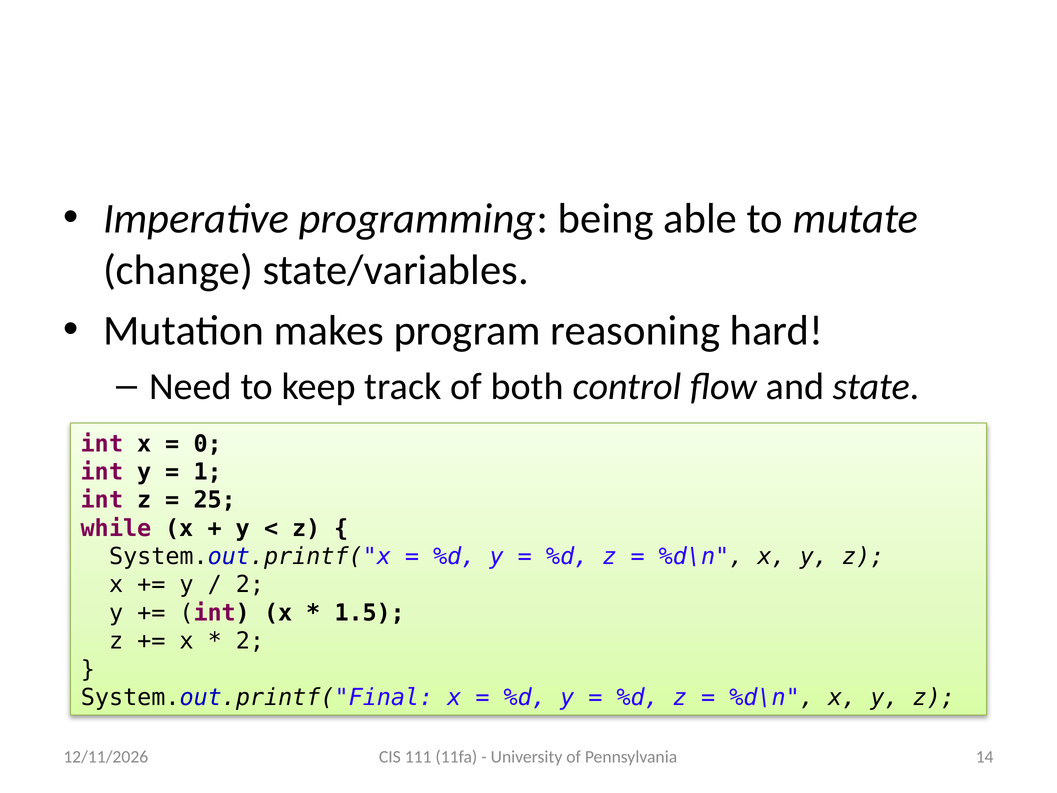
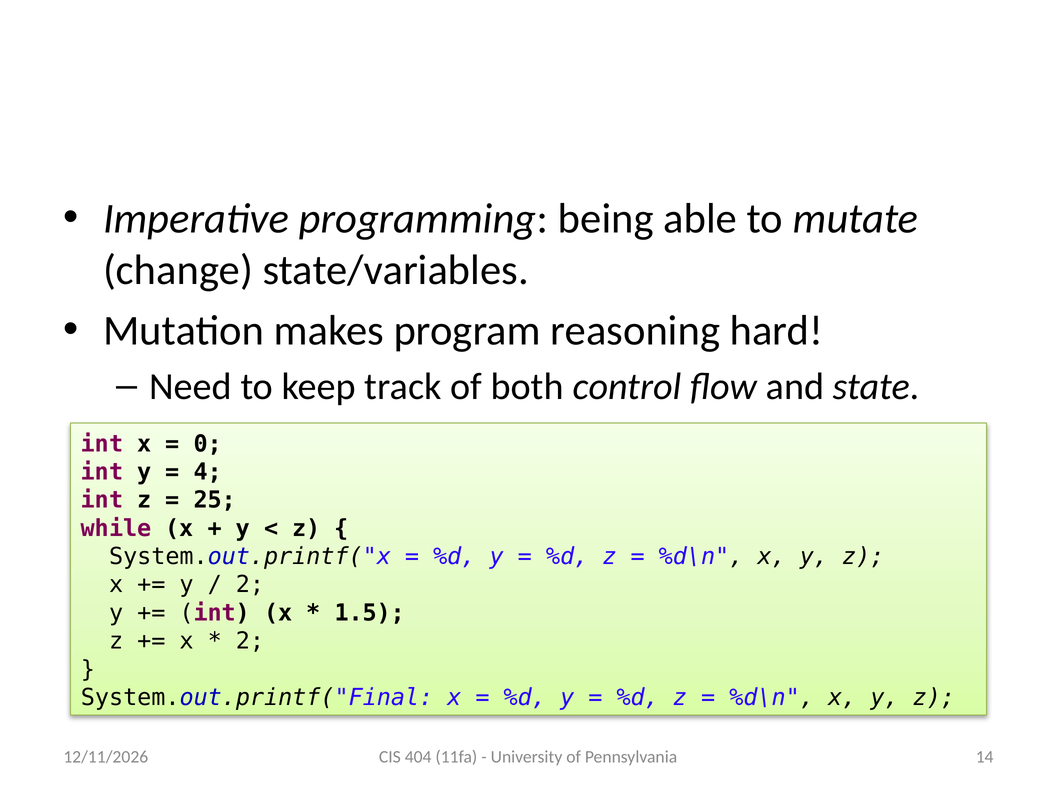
1: 1 -> 4
111: 111 -> 404
